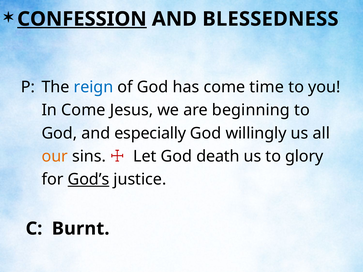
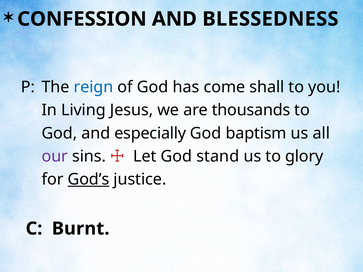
CONFESSION underline: present -> none
time: time -> shall
In Come: Come -> Living
beginning: beginning -> thousands
willingly: willingly -> baptism
our colour: orange -> purple
death: death -> stand
